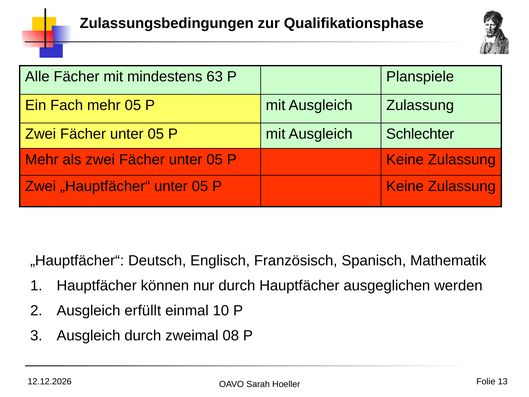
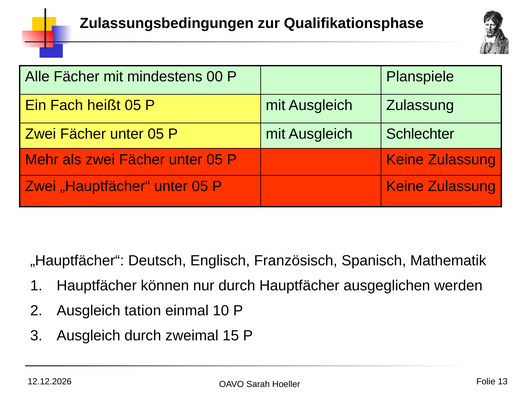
63: 63 -> 00
Fach mehr: mehr -> heißt
erfüllt: erfüllt -> tation
08: 08 -> 15
